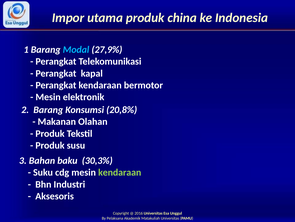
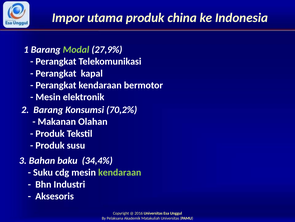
Modal colour: light blue -> light green
20,8%: 20,8% -> 70,2%
30,3%: 30,3% -> 34,4%
